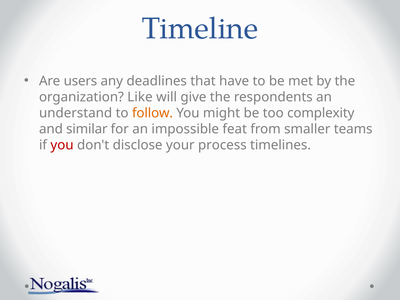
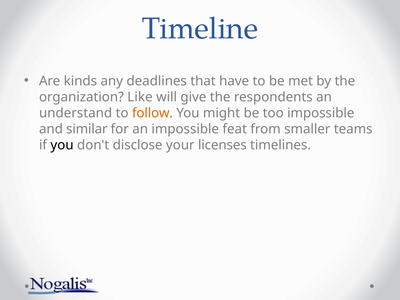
users: users -> kinds
too complexity: complexity -> impossible
you at (62, 145) colour: red -> black
process: process -> licenses
